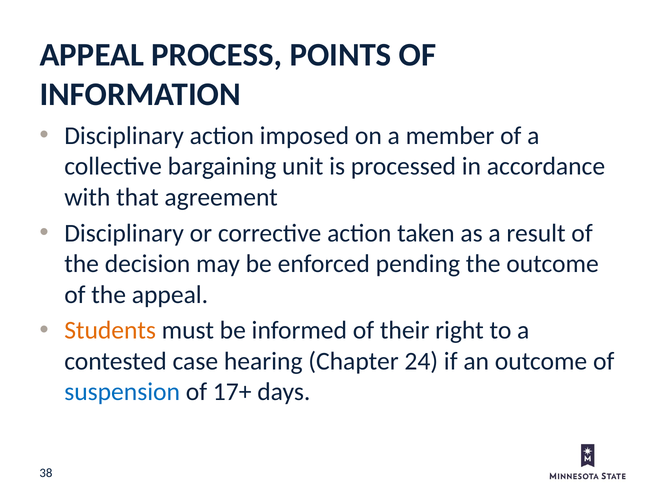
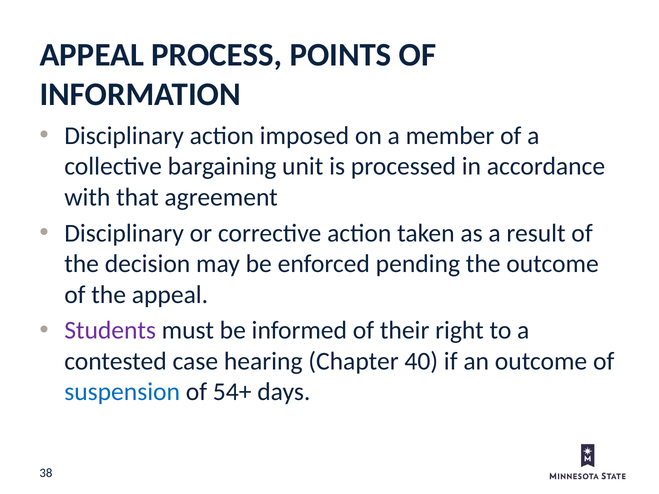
Students colour: orange -> purple
24: 24 -> 40
17+: 17+ -> 54+
